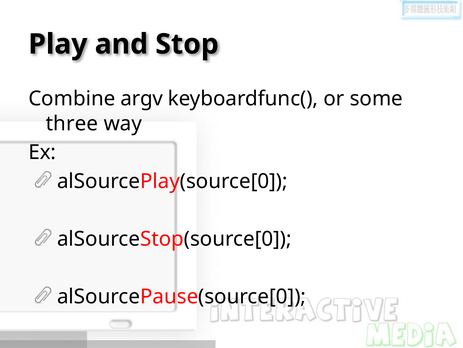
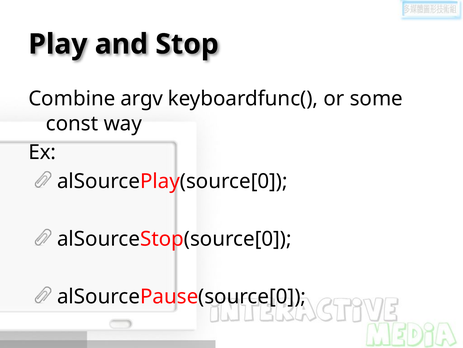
three: three -> const
